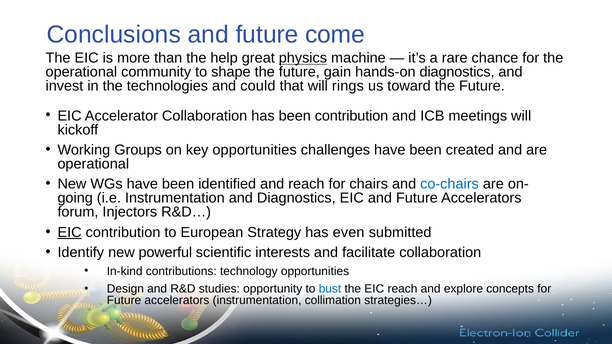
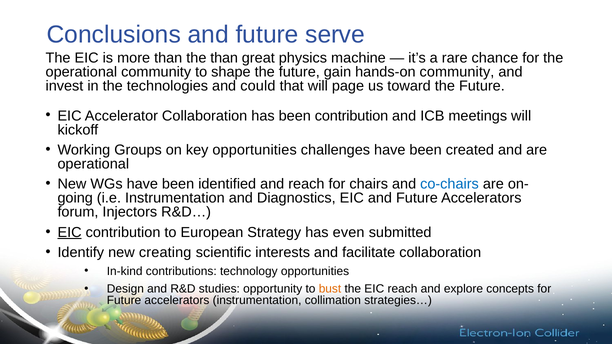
come: come -> serve
the help: help -> than
physics underline: present -> none
hands-on diagnostics: diagnostics -> community
rings: rings -> page
powerful: powerful -> creating
bust colour: blue -> orange
